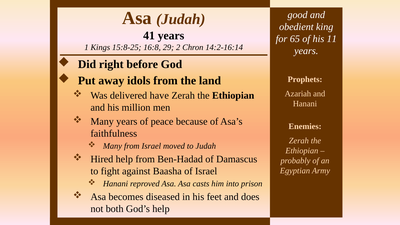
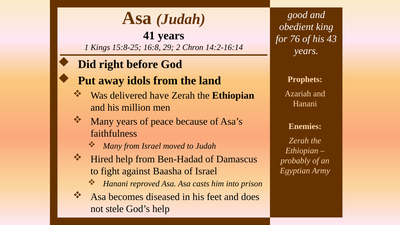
65: 65 -> 76
11: 11 -> 43
both: both -> stele
